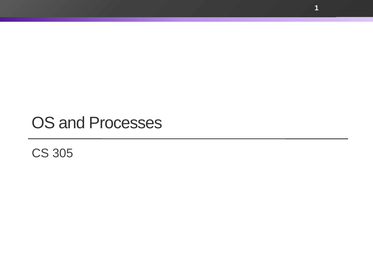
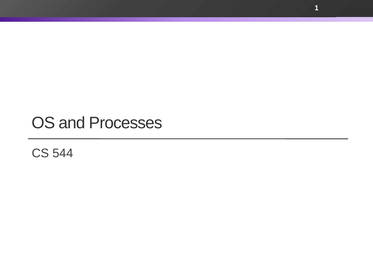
305: 305 -> 544
